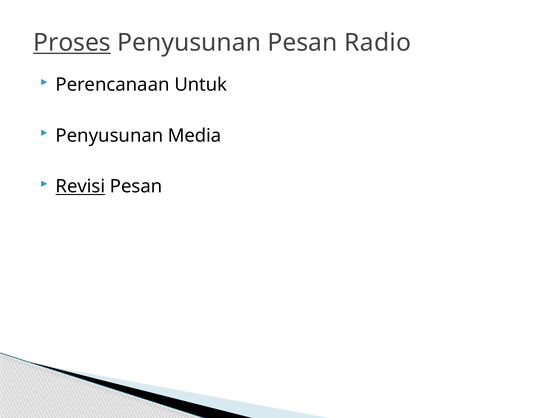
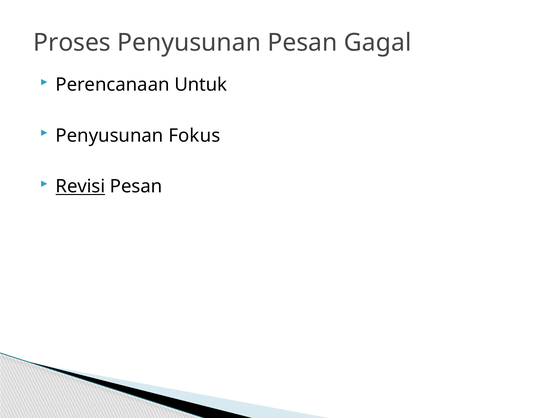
Proses underline: present -> none
Radio: Radio -> Gagal
Media: Media -> Fokus
